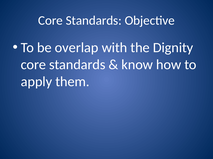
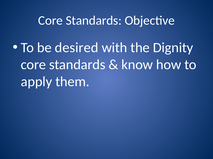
overlap: overlap -> desired
